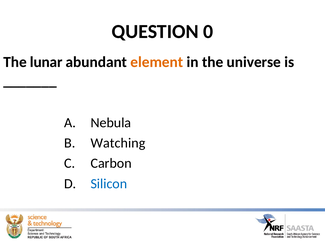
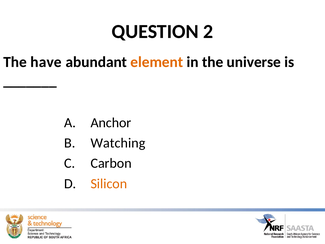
0: 0 -> 2
lunar: lunar -> have
Nebula: Nebula -> Anchor
Silicon colour: blue -> orange
